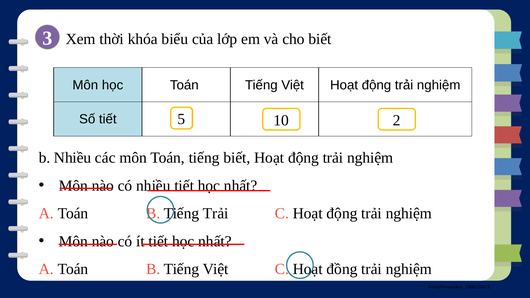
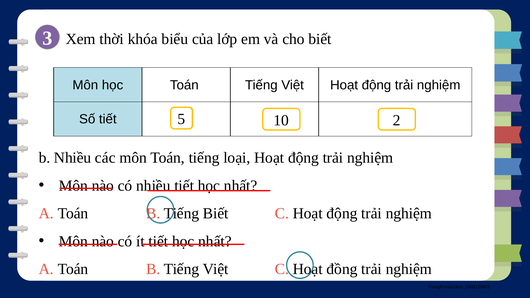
tiếng biết: biết -> loại
Tiếng Trải: Trải -> Biết
